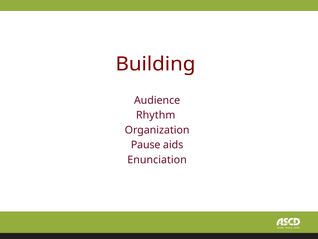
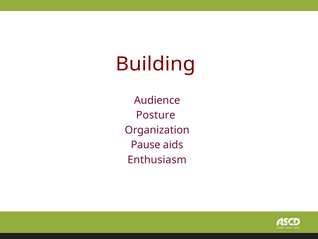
Rhythm: Rhythm -> Posture
Enunciation: Enunciation -> Enthusiasm
